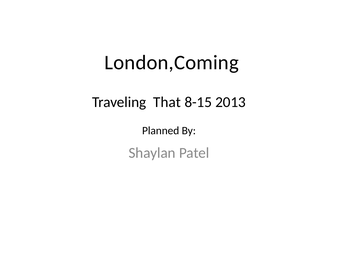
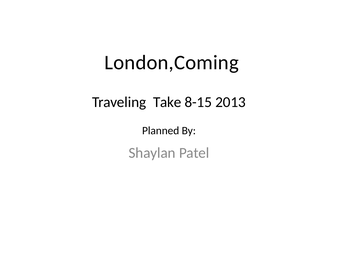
That: That -> Take
